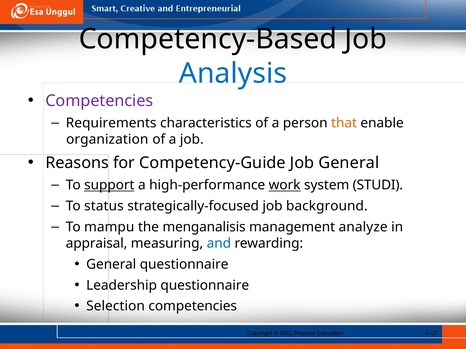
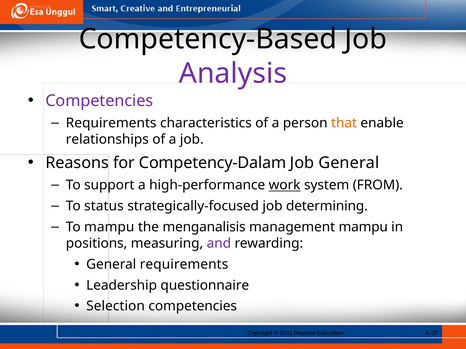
Analysis colour: blue -> purple
organization: organization -> relationships
Competency-Guide: Competency-Guide -> Competency-Dalam
support underline: present -> none
STUDI: STUDI -> FROM
background: background -> determining
management analyze: analyze -> mampu
appraisal: appraisal -> positions
and colour: blue -> purple
General questionnaire: questionnaire -> requirements
